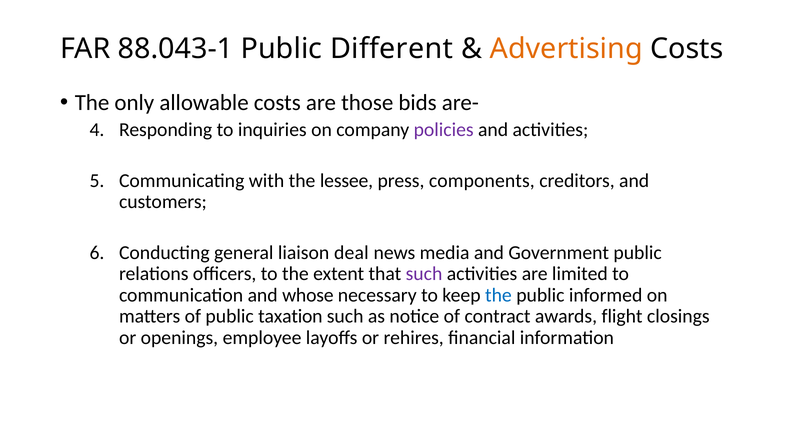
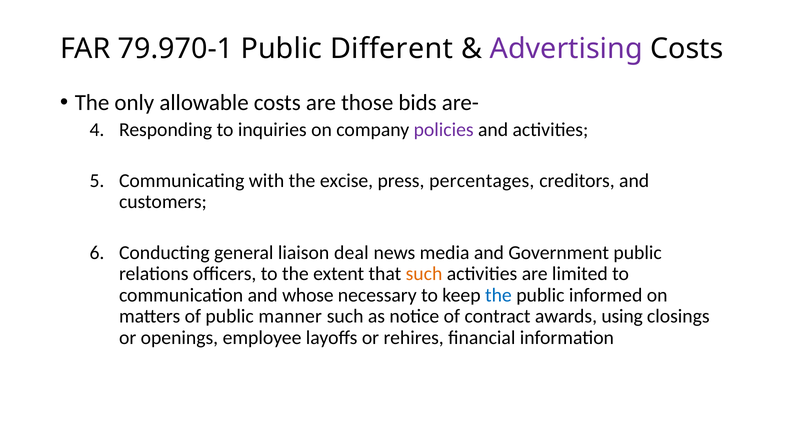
88.043-1: 88.043-1 -> 79.970-1
Advertising colour: orange -> purple
lessee: lessee -> excise
components: components -> percentages
such at (424, 274) colour: purple -> orange
taxation: taxation -> manner
flight: flight -> using
